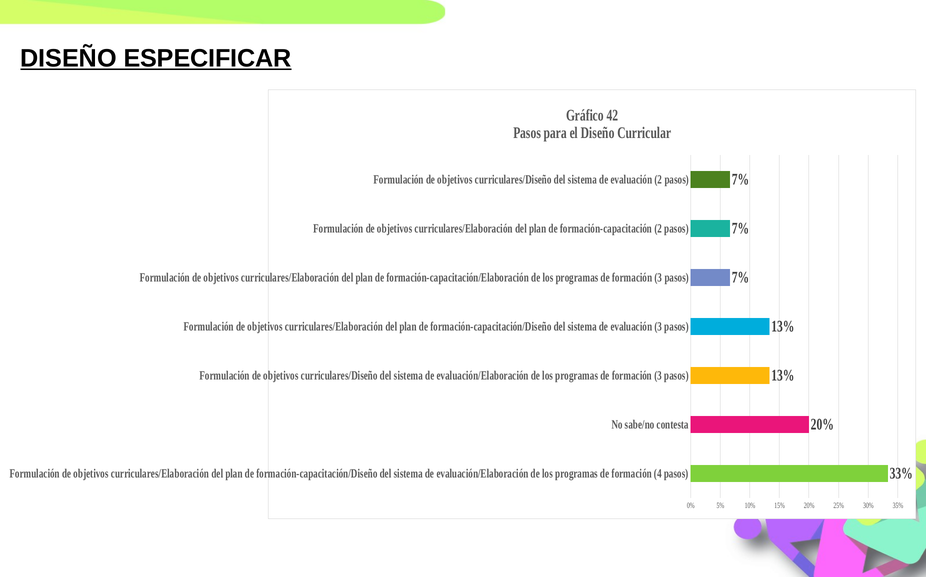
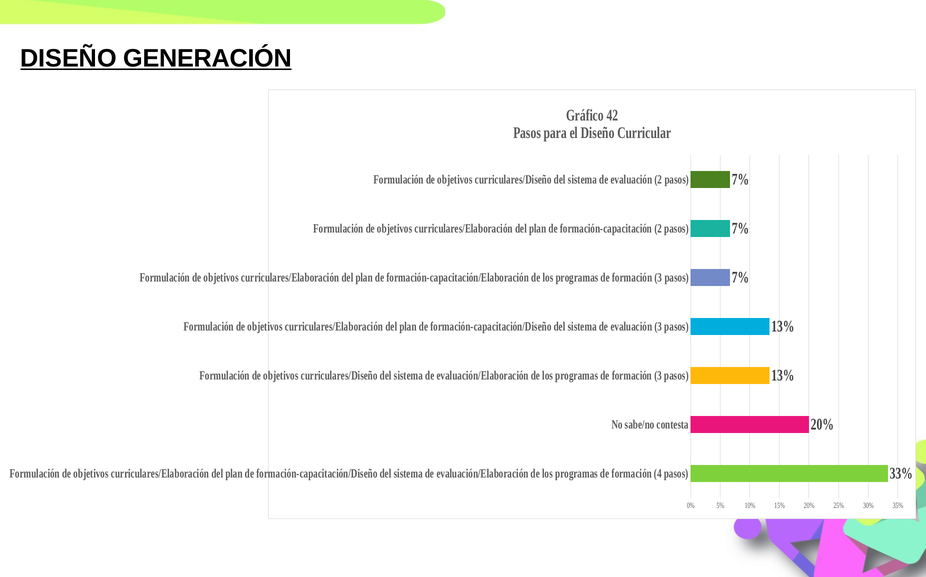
ESPECIFICAR: ESPECIFICAR -> GENERACIÓN
